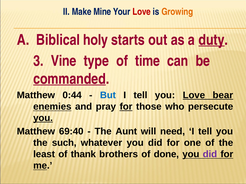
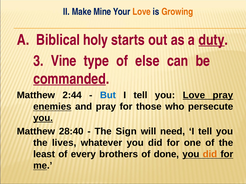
Love at (142, 12) colour: red -> orange
time: time -> else
0:44: 0:44 -> 2:44
Love bear: bear -> pray
for at (126, 107) underline: present -> none
69:40: 69:40 -> 28:40
Aunt: Aunt -> Sign
such: such -> lives
thank: thank -> every
did at (210, 155) colour: purple -> orange
